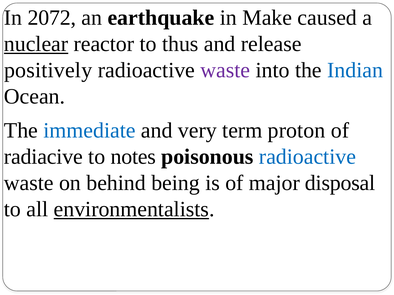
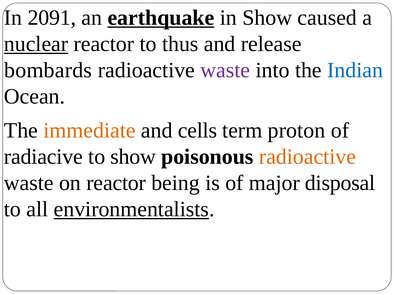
2072: 2072 -> 2091
earthquake underline: none -> present
in Make: Make -> Show
positively: positively -> bombards
immediate colour: blue -> orange
very: very -> cells
to notes: notes -> show
radioactive at (307, 157) colour: blue -> orange
on behind: behind -> reactor
